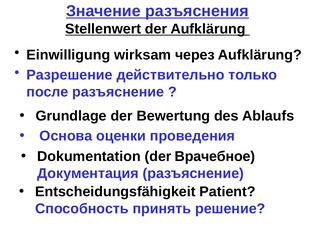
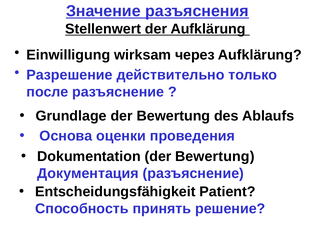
Dokumentation der Врачебное: Врачебное -> Bewertung
